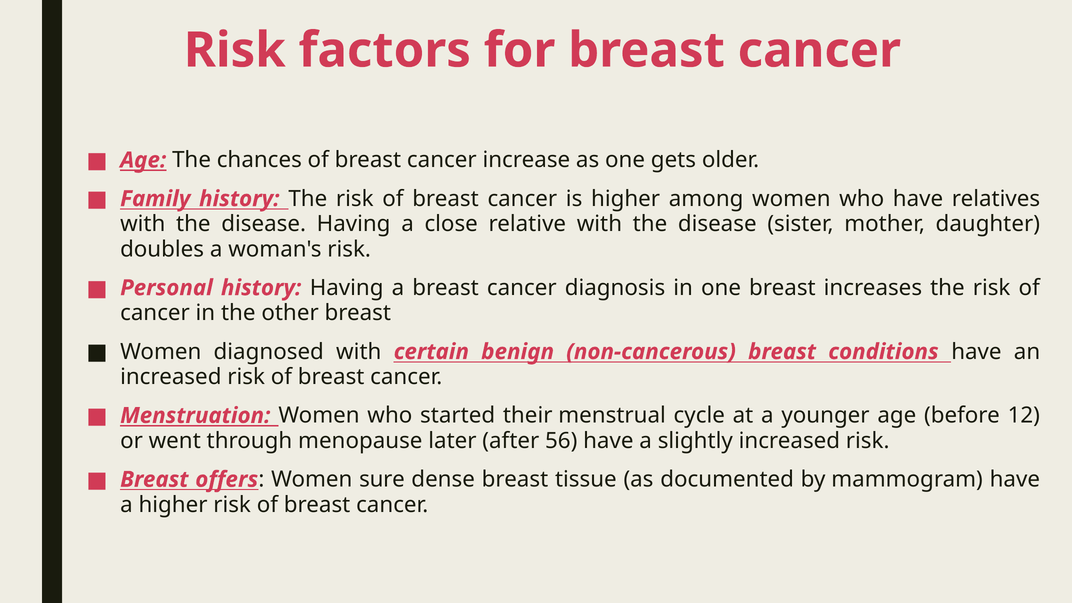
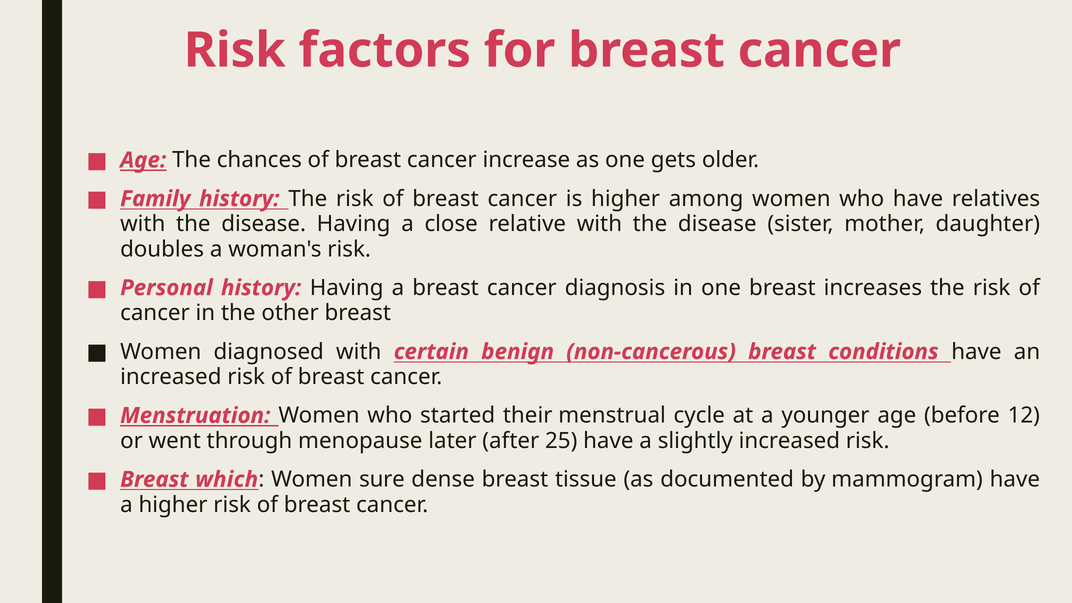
56: 56 -> 25
offers: offers -> which
